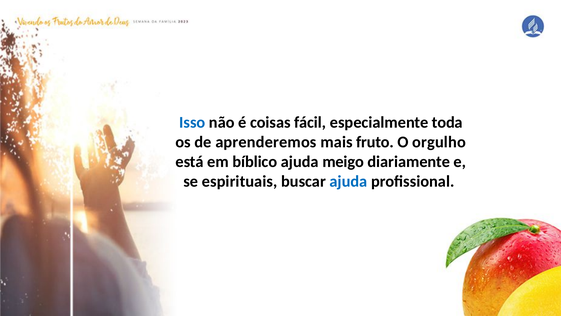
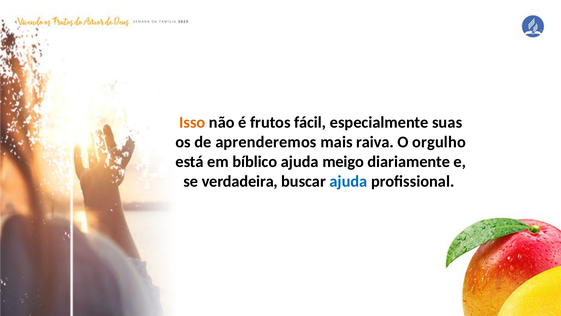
Isso colour: blue -> orange
coisas: coisas -> frutos
toda: toda -> suas
fruto: fruto -> raiva
espirituais: espirituais -> verdadeira
